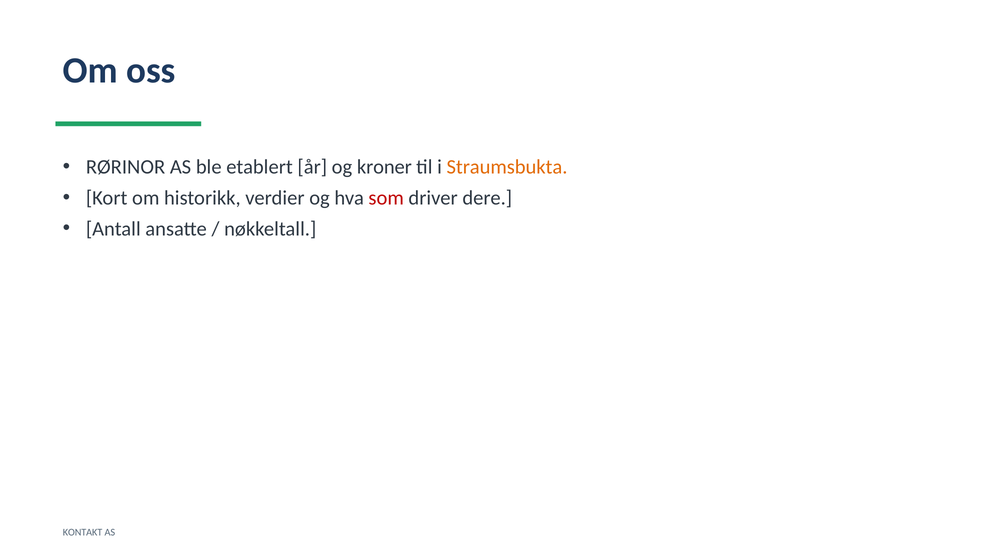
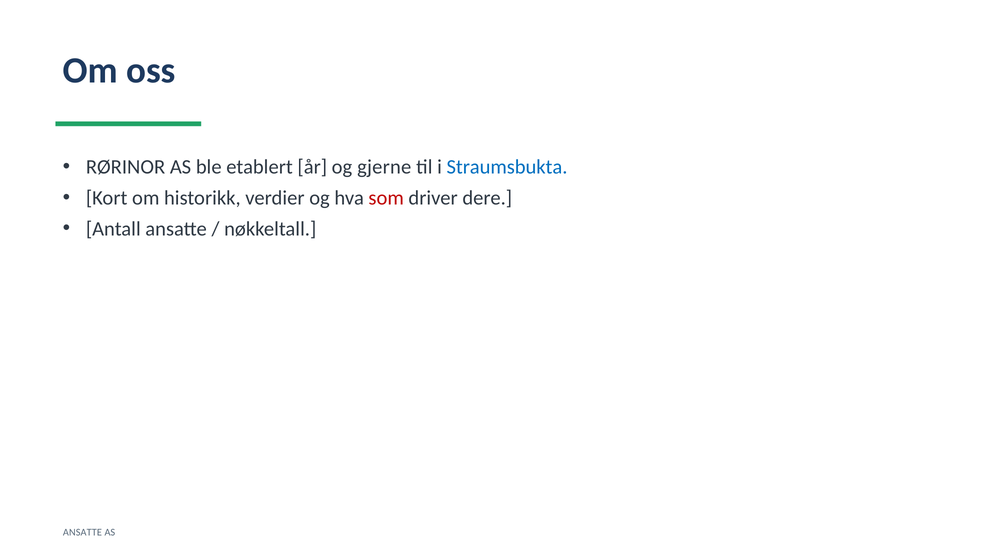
kroner: kroner -> gjerne
Straumsbukta colour: orange -> blue
KONTAKT at (83, 533): KONTAKT -> ANSATTE
